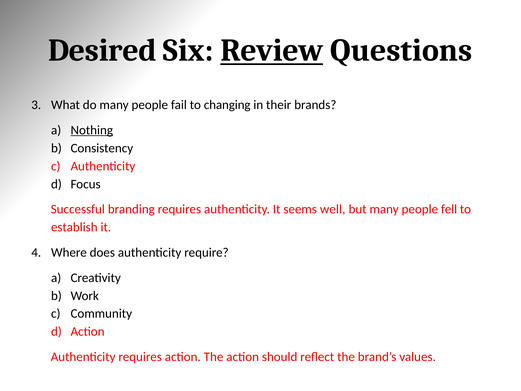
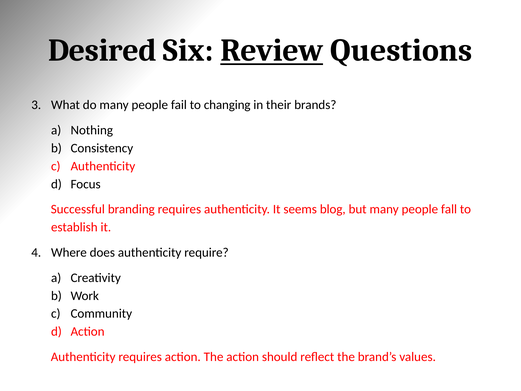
Nothing underline: present -> none
well: well -> blog
fell: fell -> fall
